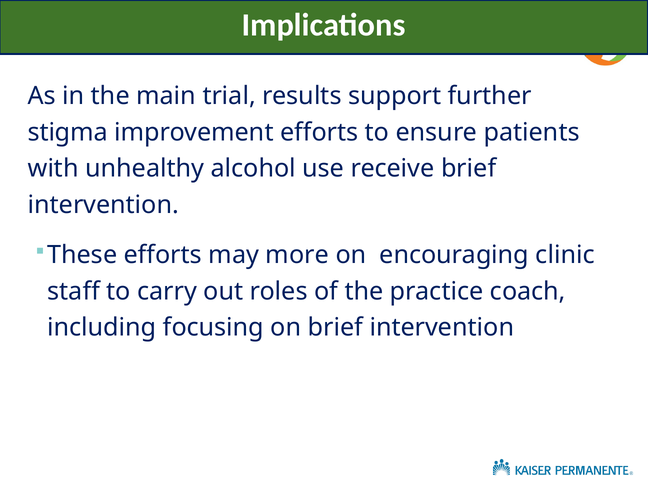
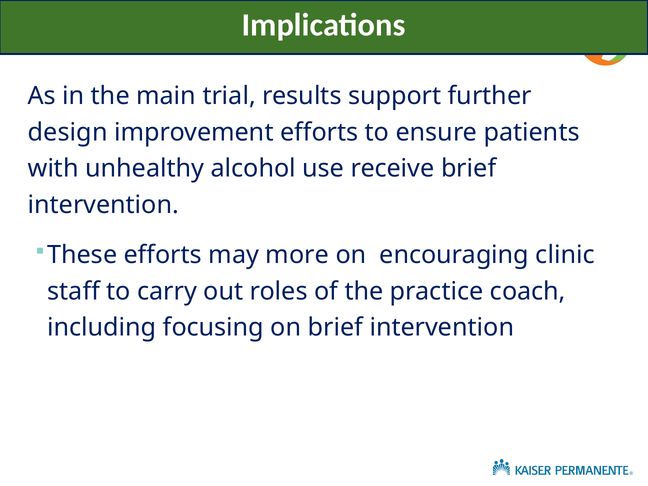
stigma: stigma -> design
